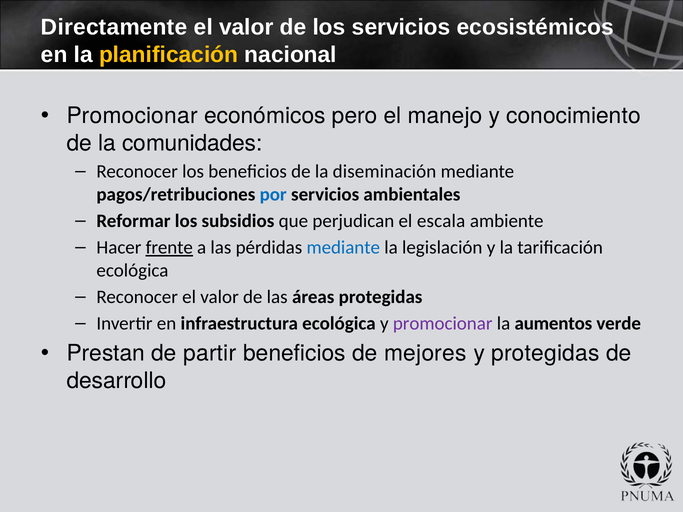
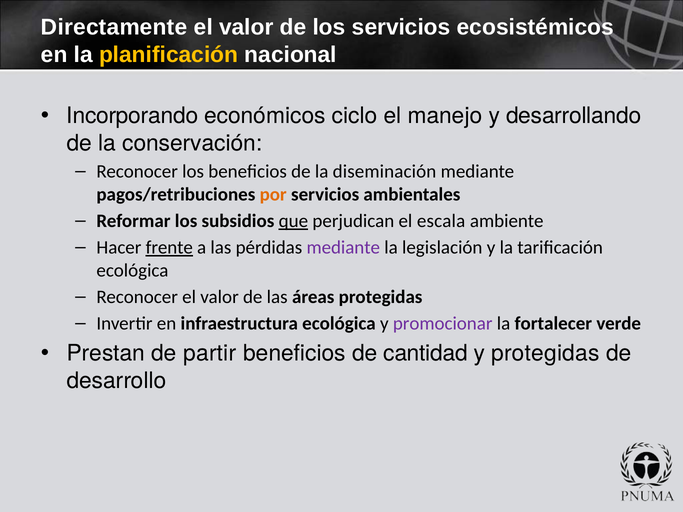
Promocionar at (132, 116): Promocionar -> Incorporando
pero: pero -> ciclo
conocimiento: conocimiento -> desarrollando
comunidades: comunidades -> conservación
por colour: blue -> orange
que underline: none -> present
mediante at (343, 248) colour: blue -> purple
aumentos: aumentos -> fortalecer
mejores: mejores -> cantidad
